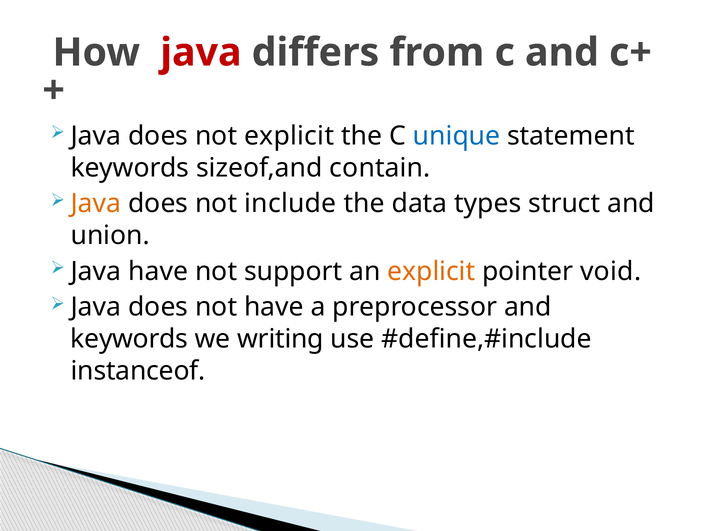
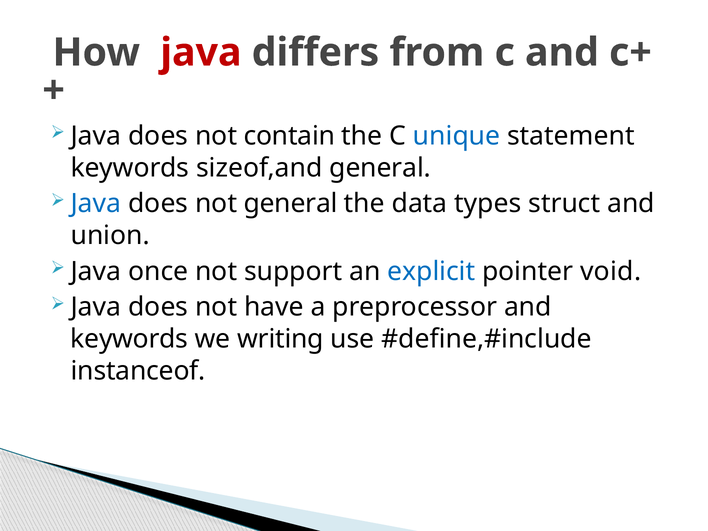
not explicit: explicit -> contain
sizeof,and contain: contain -> general
Java at (96, 204) colour: orange -> blue
not include: include -> general
Java have: have -> once
explicit at (431, 271) colour: orange -> blue
